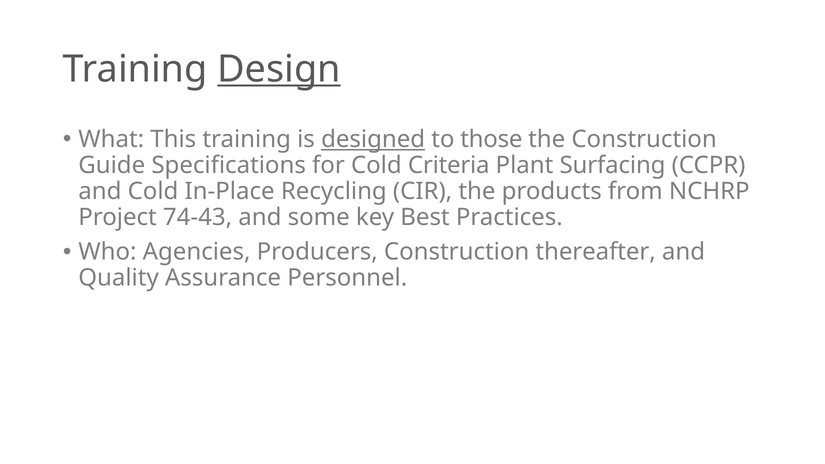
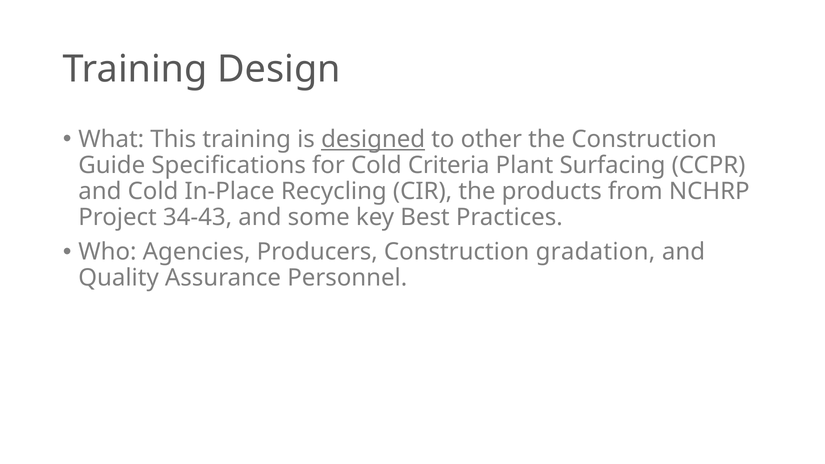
Design underline: present -> none
those: those -> other
74-43: 74-43 -> 34-43
thereafter: thereafter -> gradation
